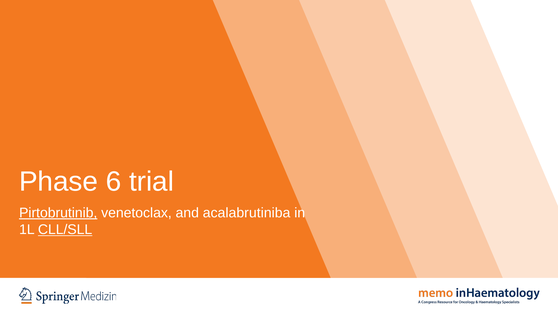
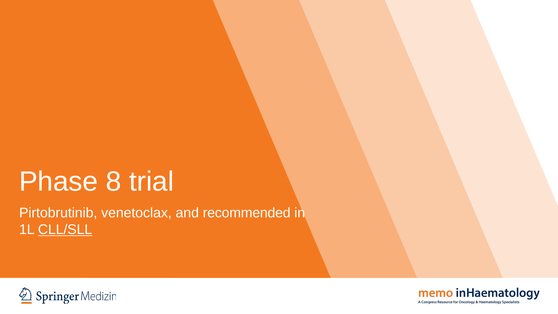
6: 6 -> 8
Pirtobrutinib underline: present -> none
acalabrutiniba: acalabrutiniba -> recommended
